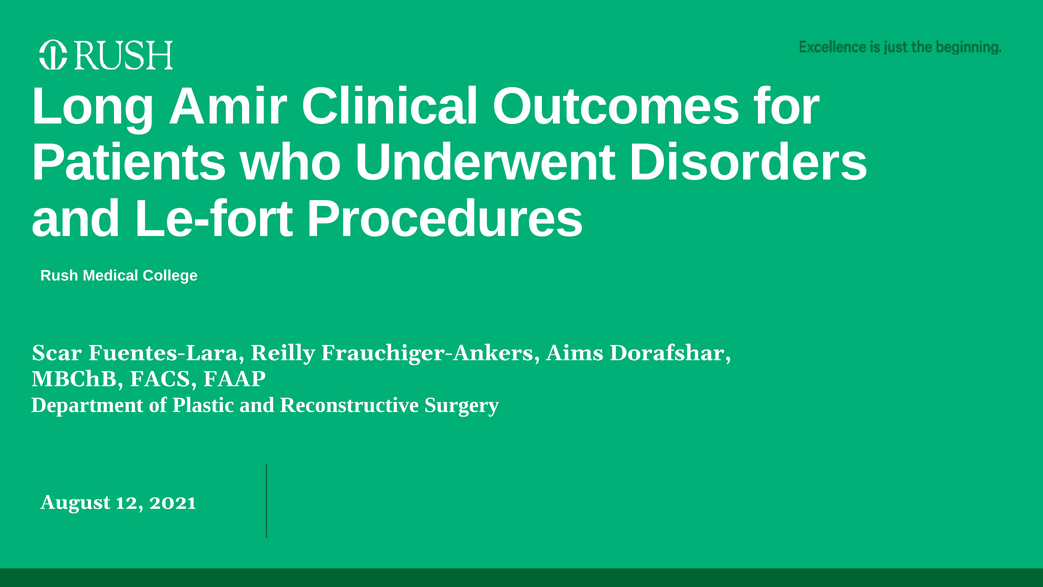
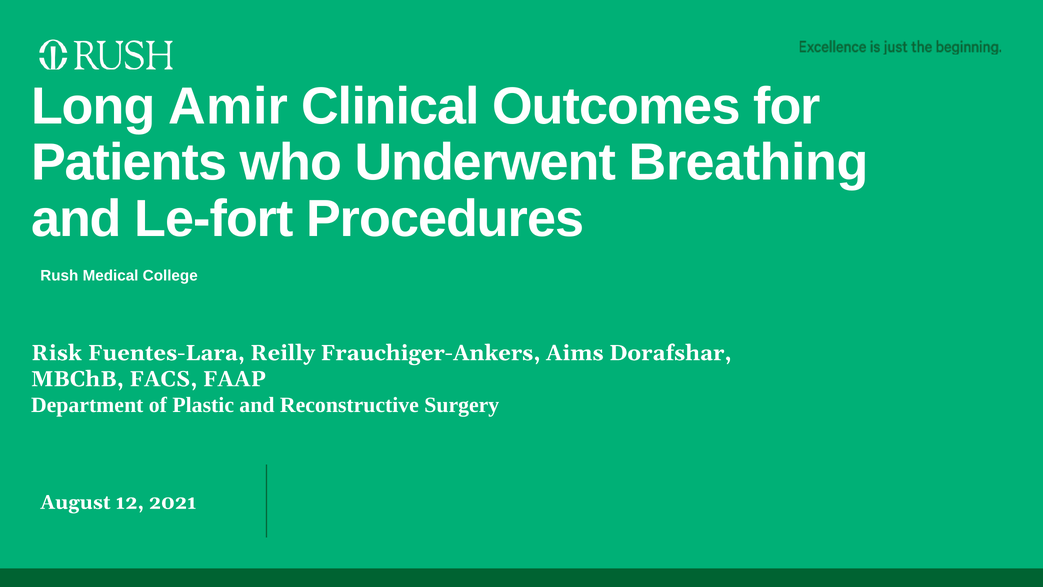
Disorders: Disorders -> Breathing
Scar: Scar -> Risk
